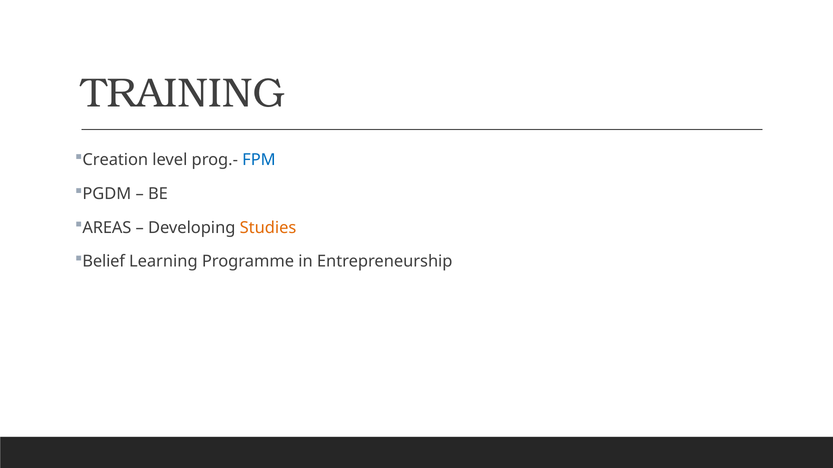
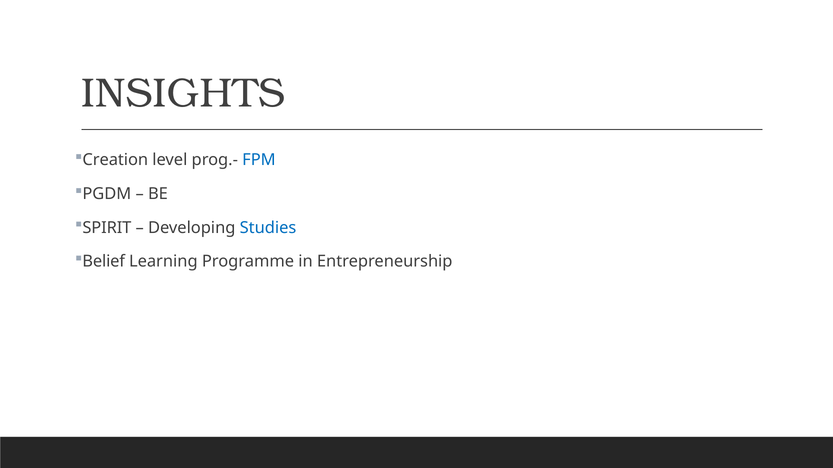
TRAINING: TRAINING -> INSIGHTS
AREAS: AREAS -> SPIRIT
Studies colour: orange -> blue
